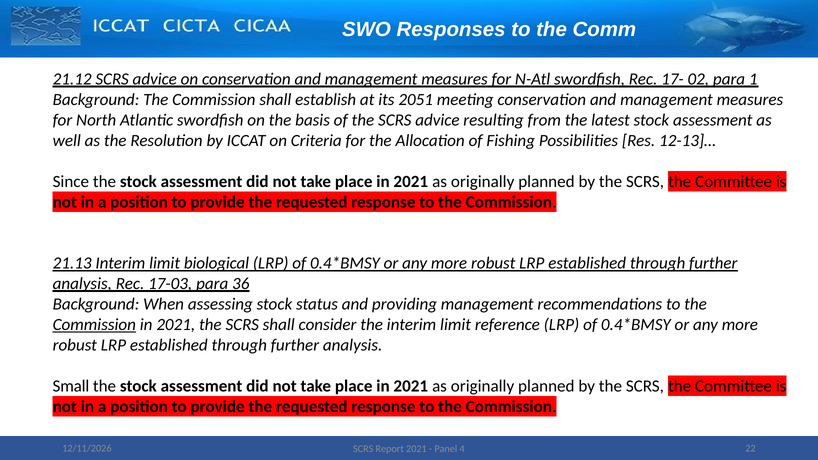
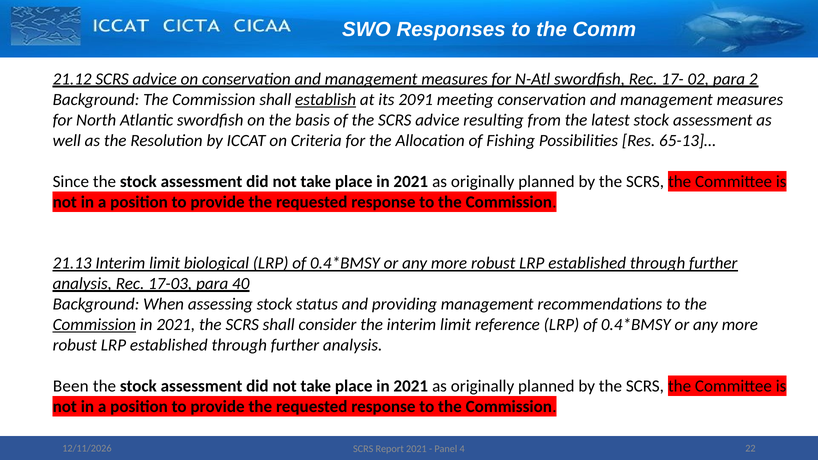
1: 1 -> 2
establish underline: none -> present
2051: 2051 -> 2091
12-13]…: 12-13]… -> 65-13]…
36: 36 -> 40
Small: Small -> Been
